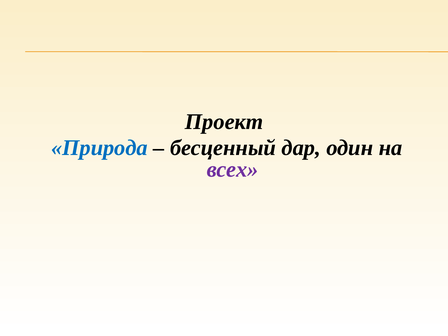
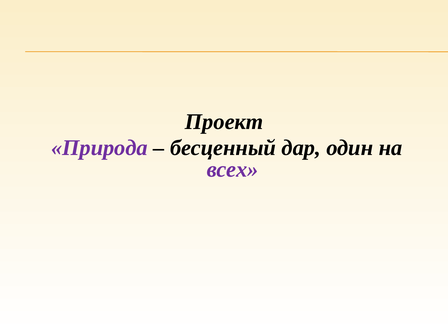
Природа colour: blue -> purple
